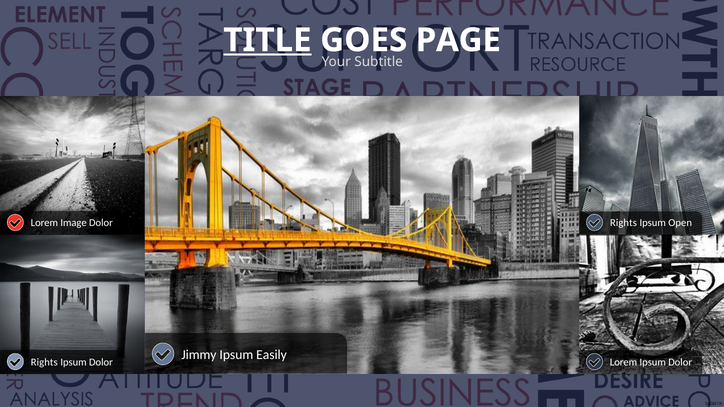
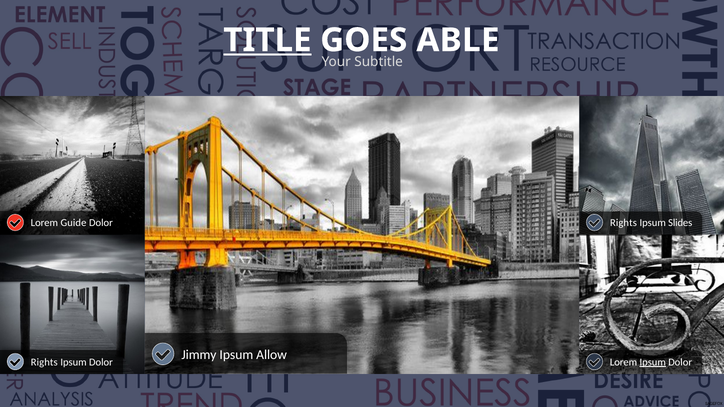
PAGE: PAGE -> ABLE
Image: Image -> Guide
Open: Open -> Slides
Easily: Easily -> Allow
Ipsum at (653, 362) underline: none -> present
